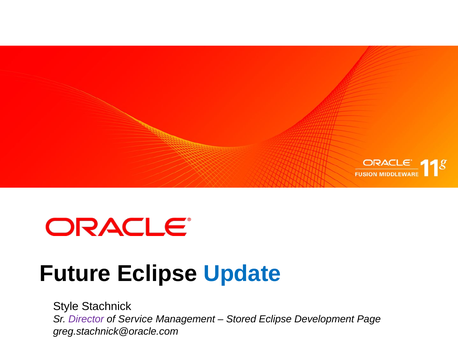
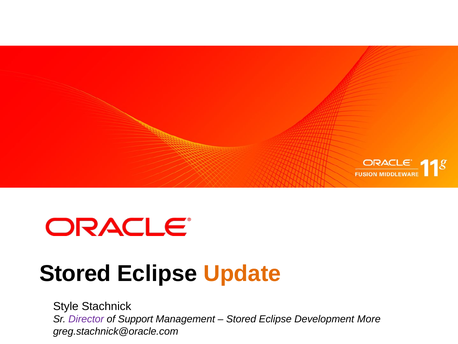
Future at (75, 273): Future -> Stored
Update colour: blue -> orange
Service: Service -> Support
Page: Page -> More
